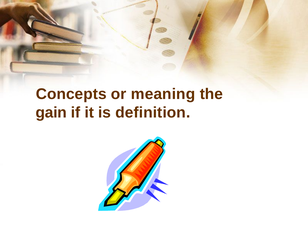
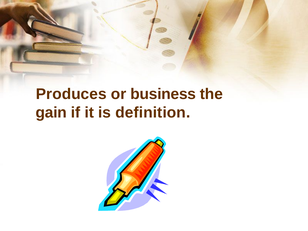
Concepts: Concepts -> Produces
meaning: meaning -> business
